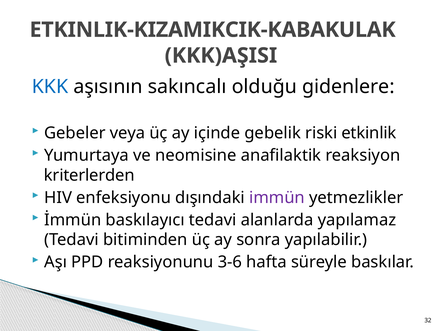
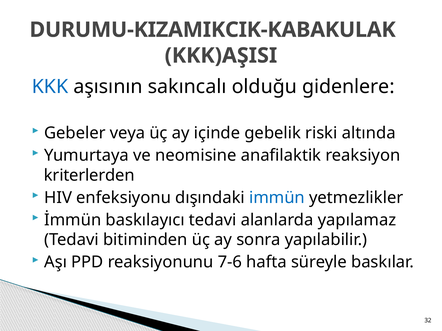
ETKINLIK-KIZAMIKCIK-KABAKULAK: ETKINLIK-KIZAMIKCIK-KABAKULAK -> DURUMU-KIZAMIKCIK-KABAKULAK
etkinlik: etkinlik -> altında
immün colour: purple -> blue
3‐6: 3‐6 -> 7‐6
